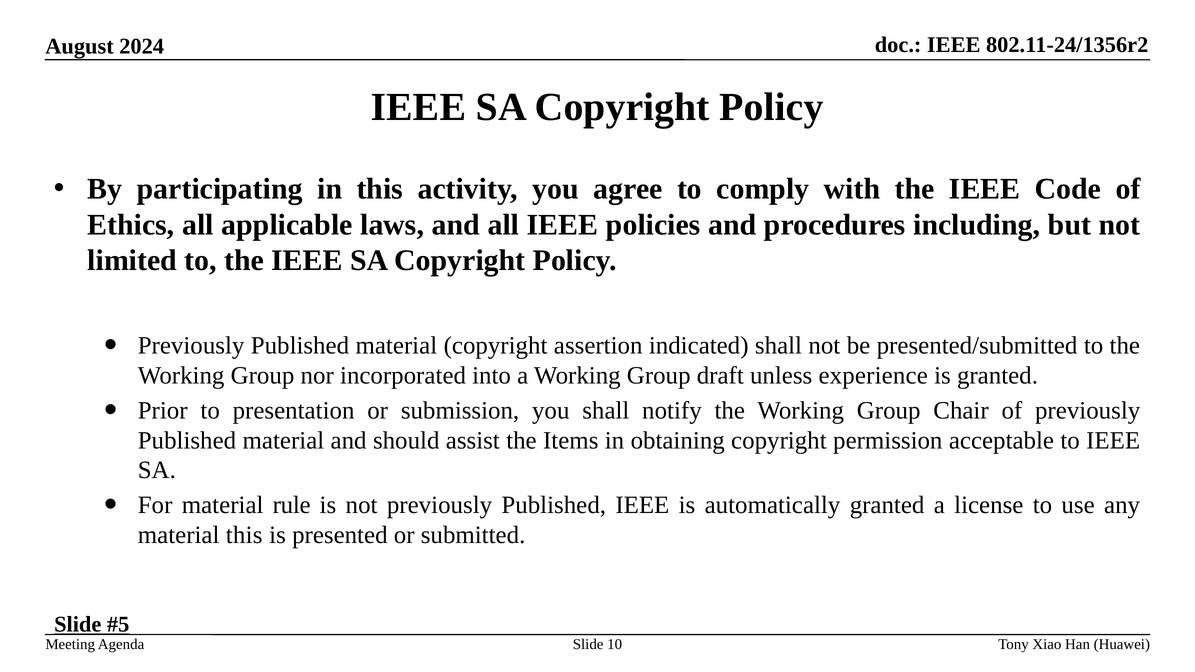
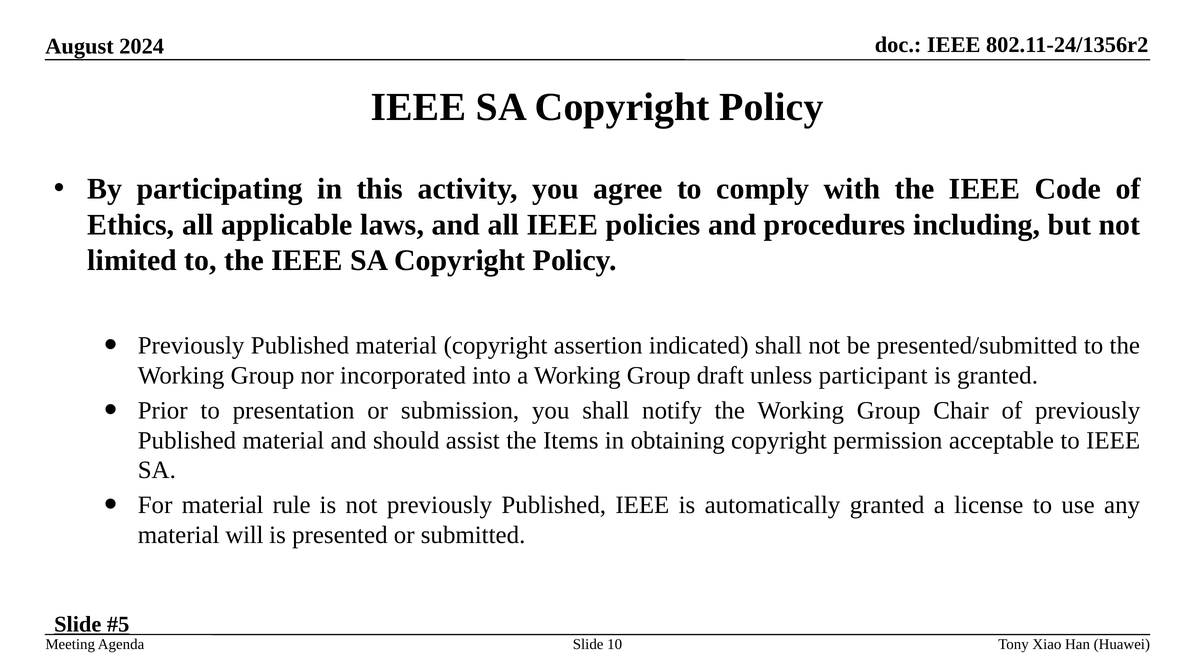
experience: experience -> participant
material this: this -> will
